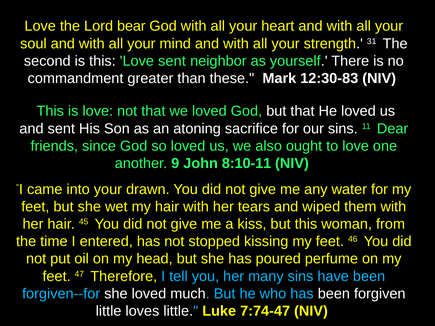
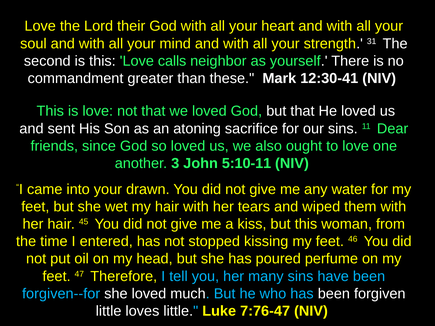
bear: bear -> their
Love sent: sent -> calls
12:30-83: 12:30-83 -> 12:30-41
9: 9 -> 3
8:10-11: 8:10-11 -> 5:10-11
7:74-47: 7:74-47 -> 7:76-47
